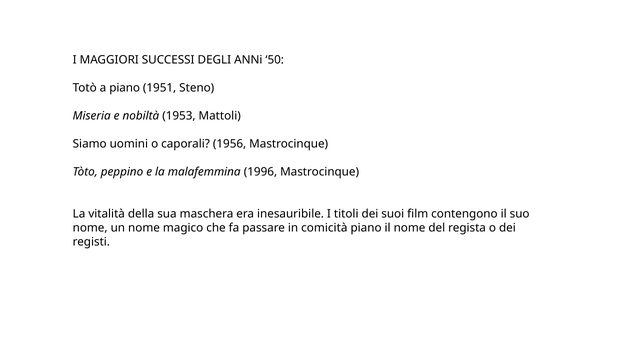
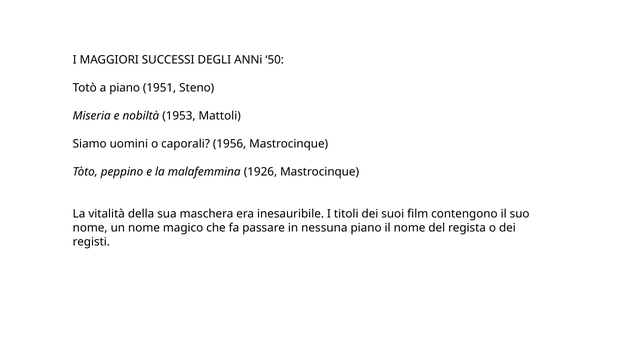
1996: 1996 -> 1926
comicità: comicità -> nessuna
